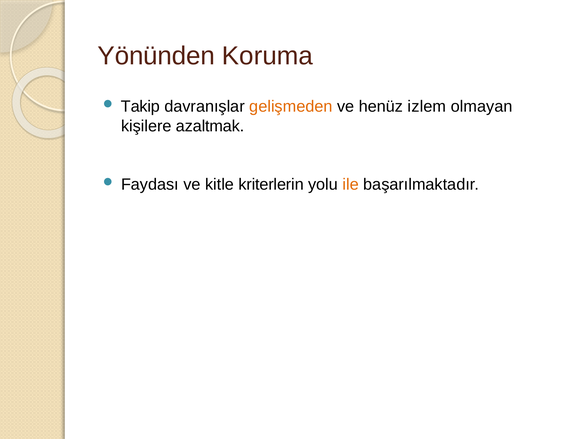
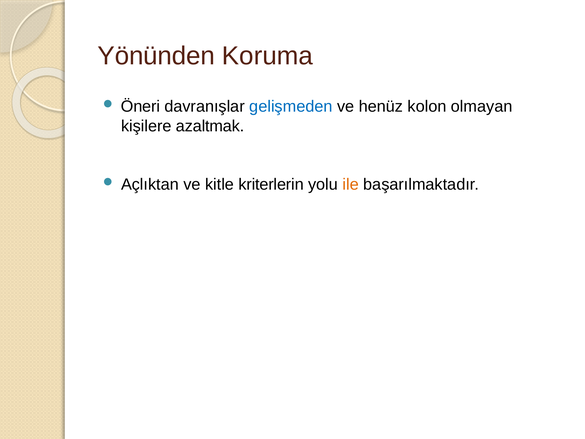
Takip: Takip -> Öneri
gelişmeden colour: orange -> blue
izlem: izlem -> kolon
Faydası: Faydası -> Açlıktan
